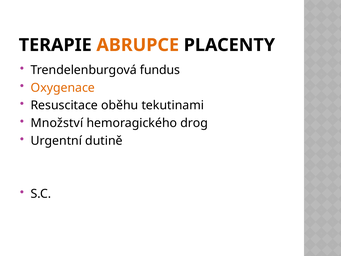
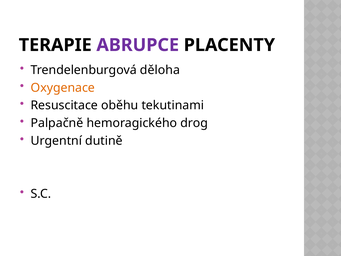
ABRUPCE colour: orange -> purple
fundus: fundus -> děloha
Množství: Množství -> Palpačně
